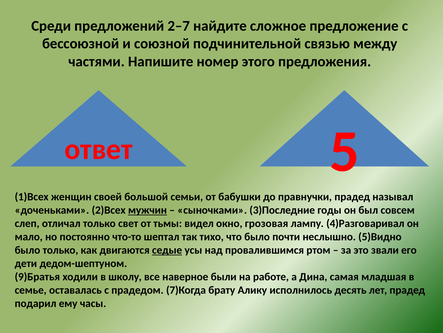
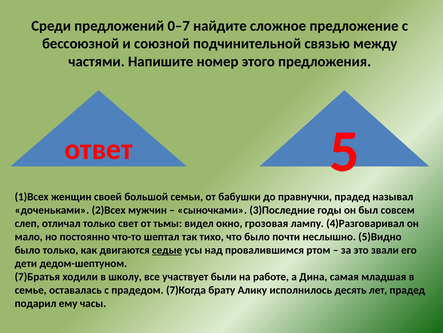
2–7: 2–7 -> 0–7
мужчин underline: present -> none
9)Братья: 9)Братья -> 7)Братья
наверное: наверное -> участвует
